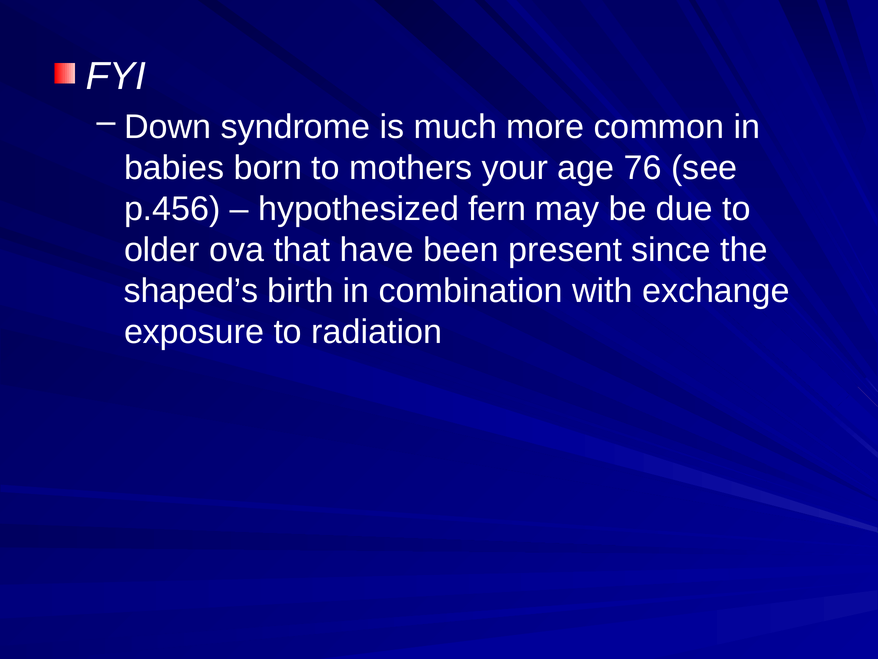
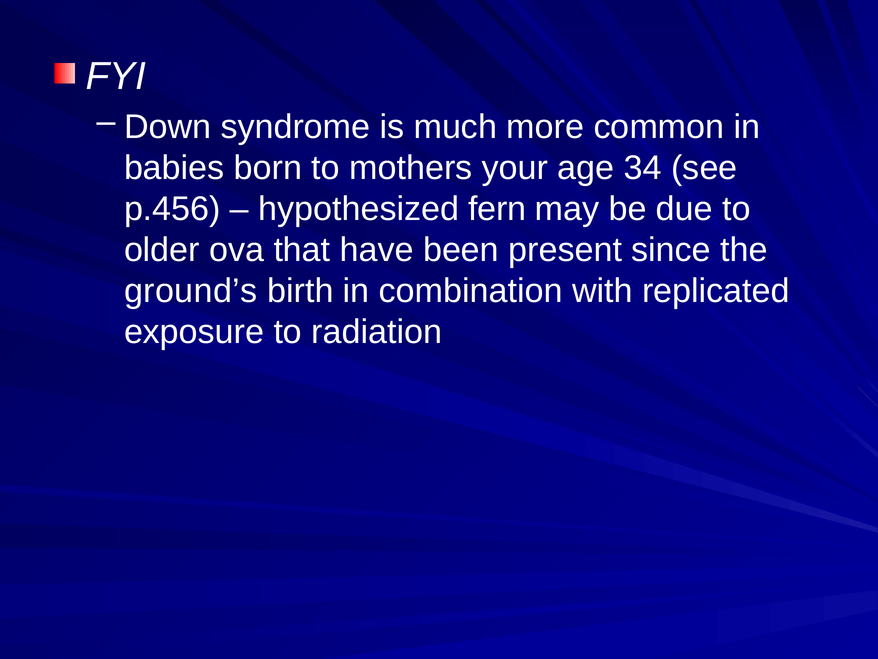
76: 76 -> 34
shaped’s: shaped’s -> ground’s
exchange: exchange -> replicated
